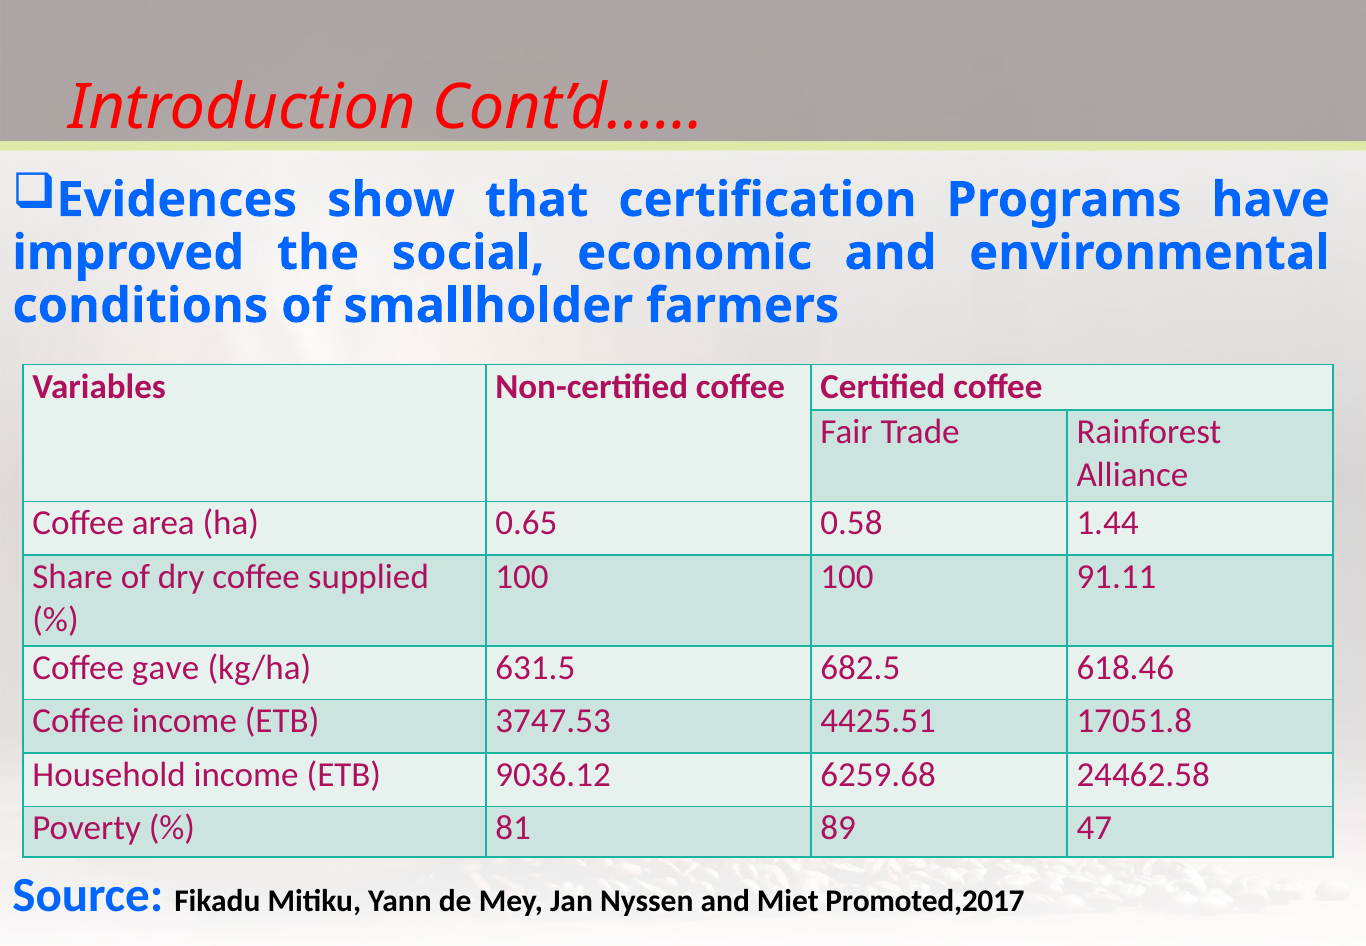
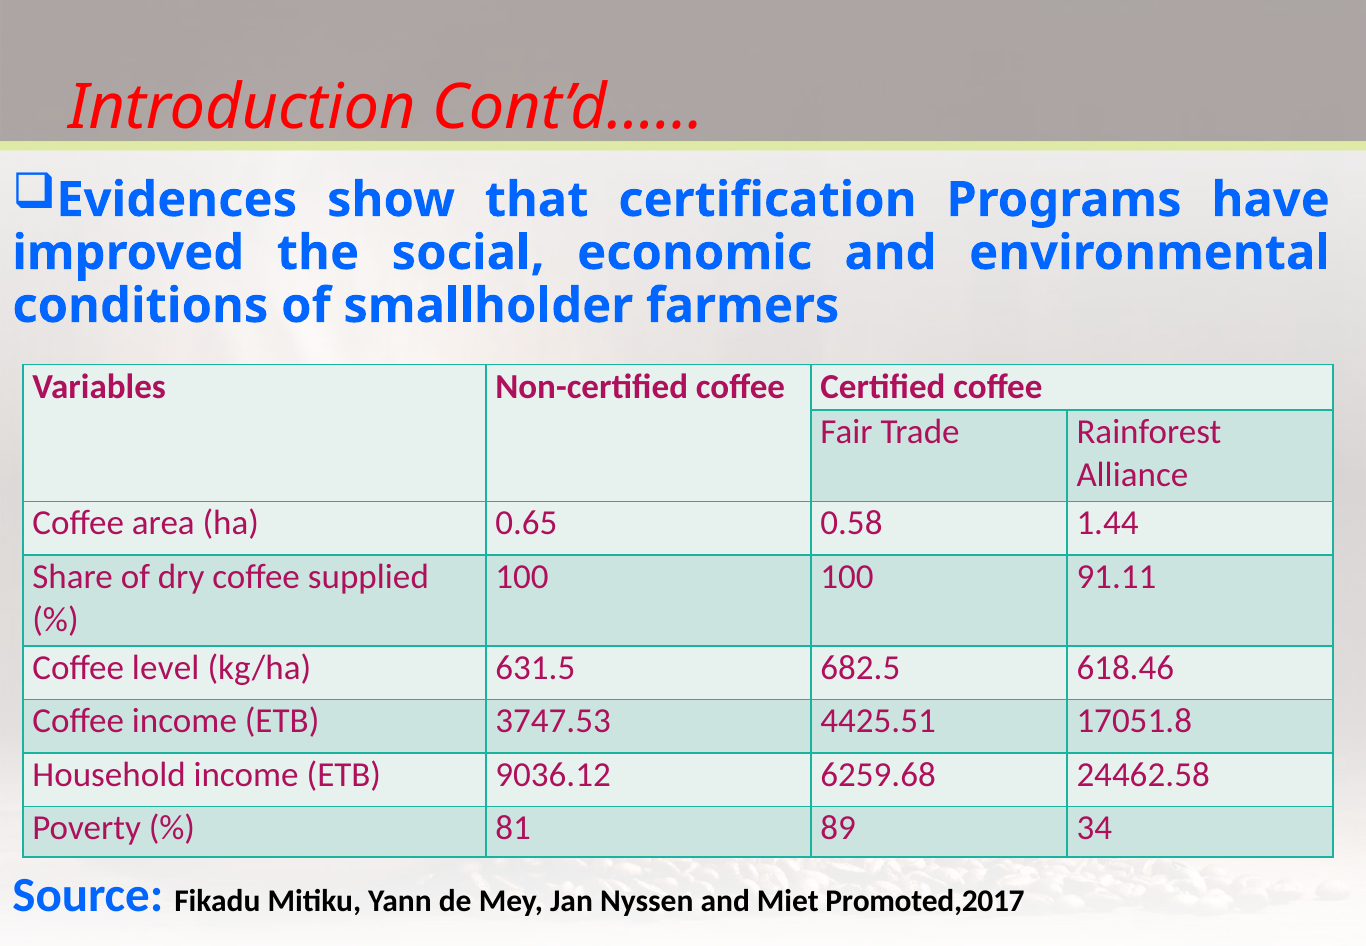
gave: gave -> level
47: 47 -> 34
